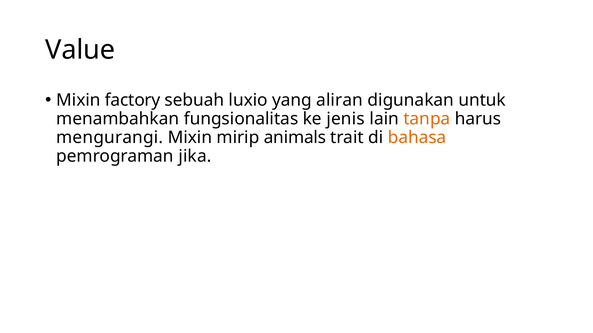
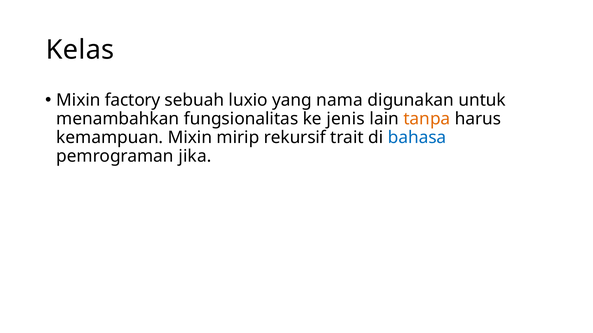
Value: Value -> Kelas
aliran: aliran -> nama
mengurangi: mengurangi -> kemampuan
animals: animals -> rekursif
bahasa colour: orange -> blue
